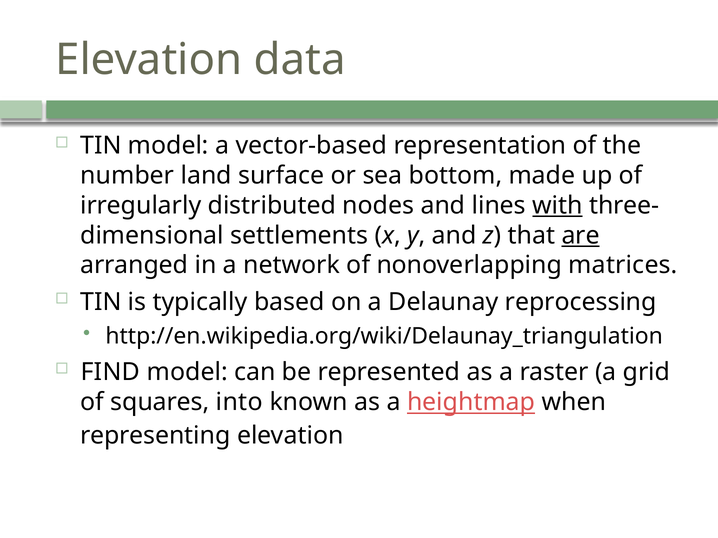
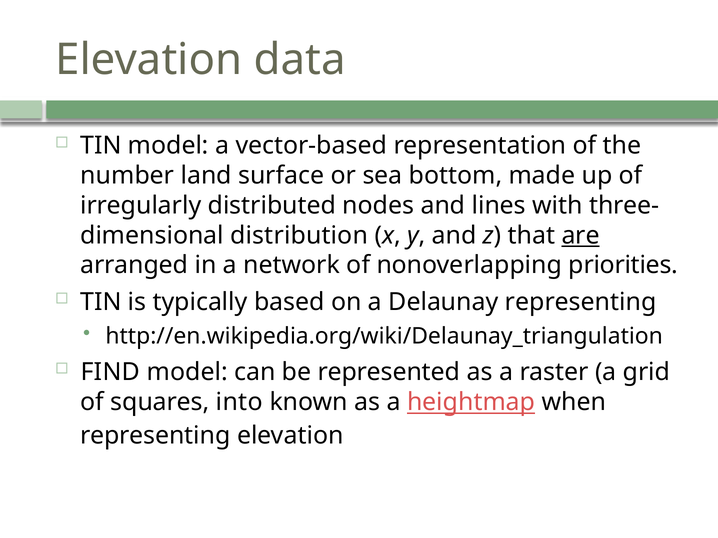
with underline: present -> none
settlements: settlements -> distribution
matrices: matrices -> priorities
Delaunay reprocessing: reprocessing -> representing
